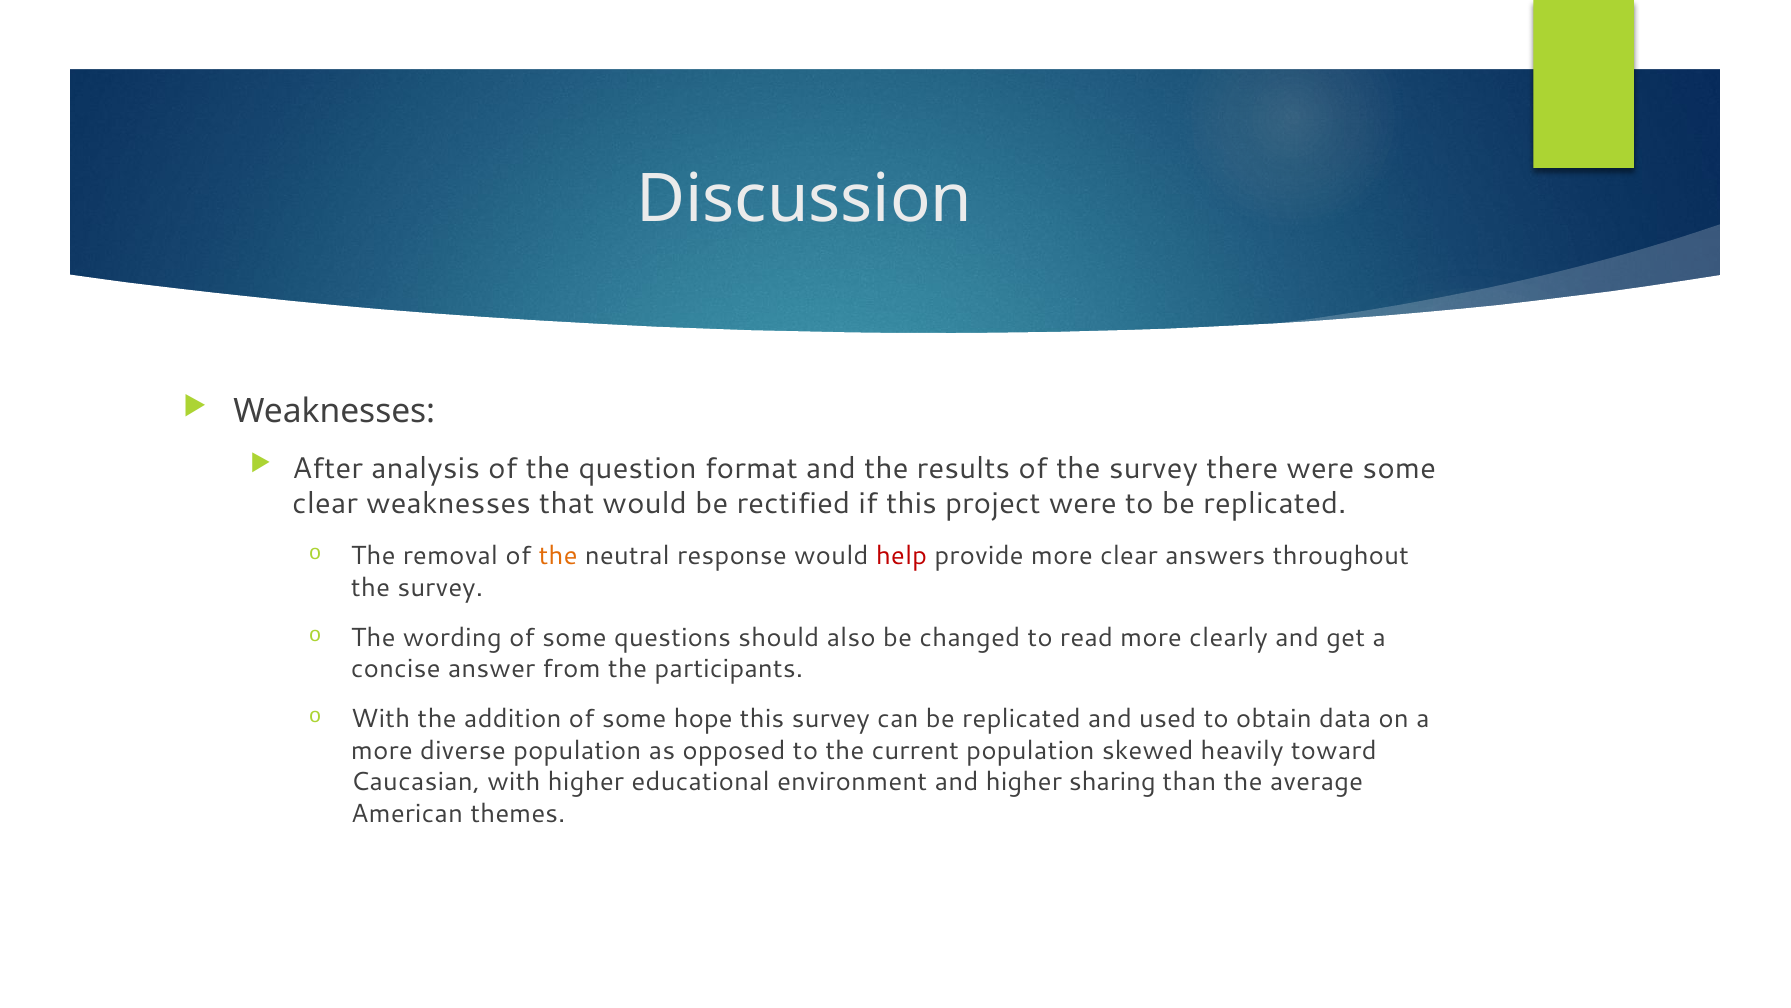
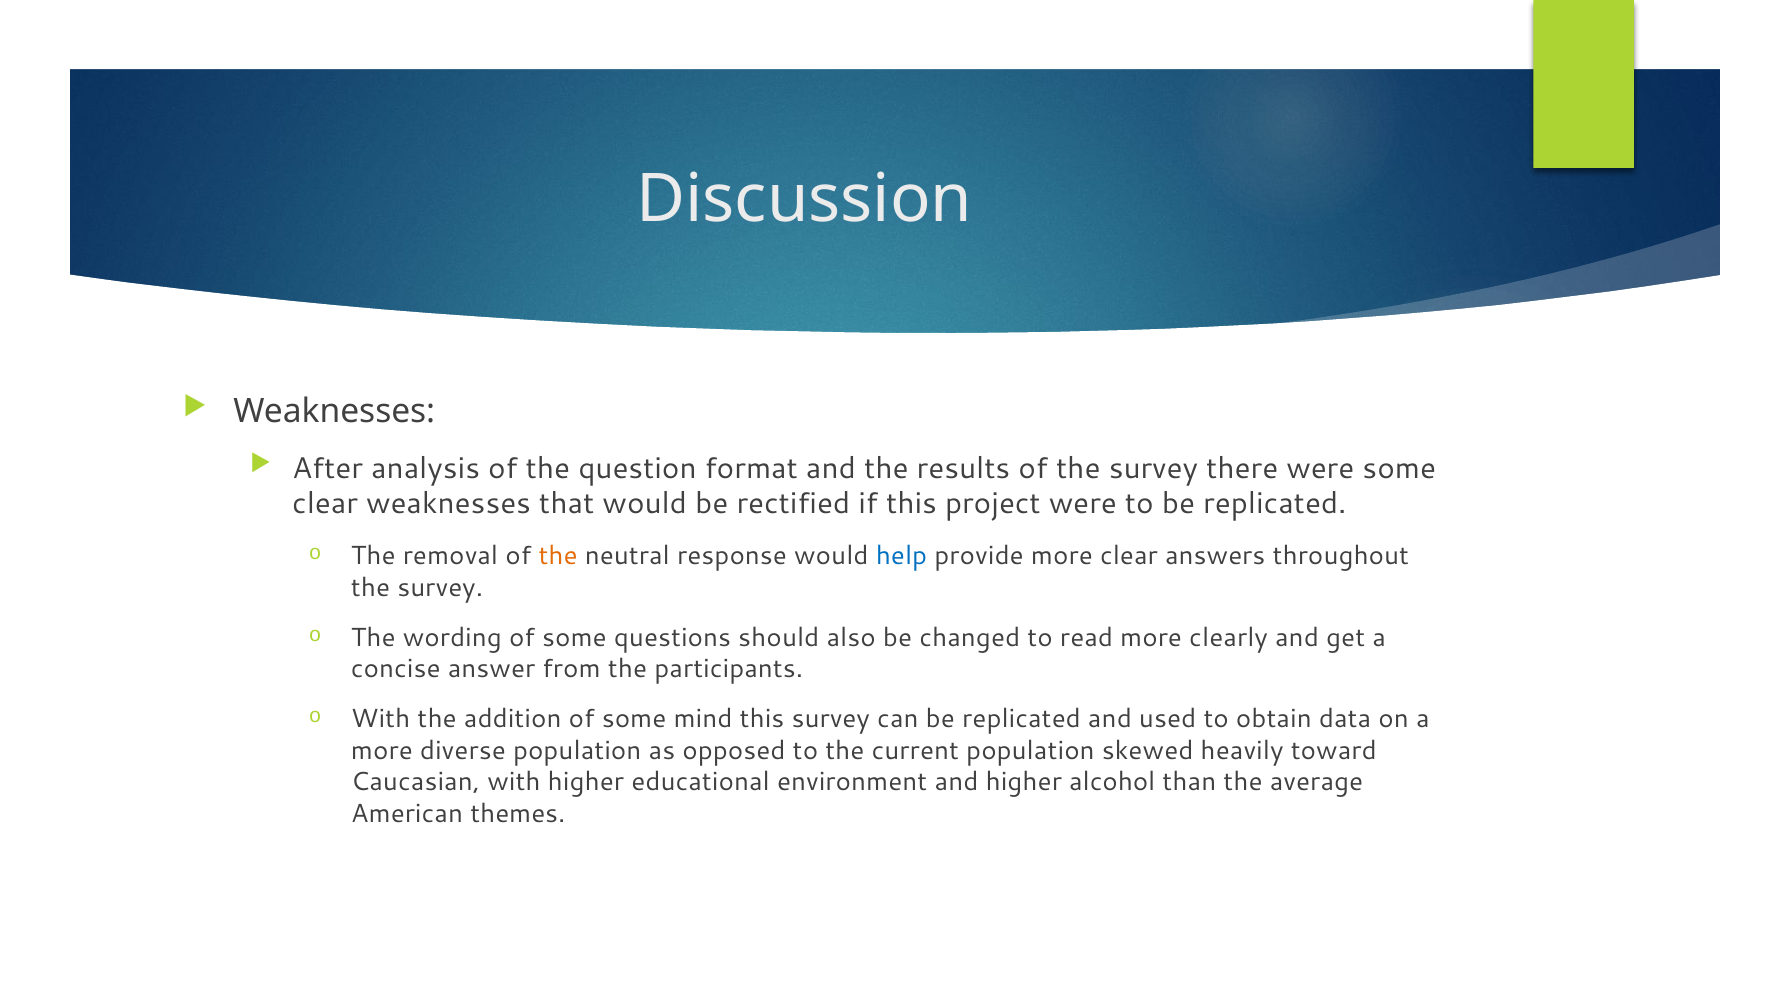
help colour: red -> blue
hope: hope -> mind
sharing: sharing -> alcohol
